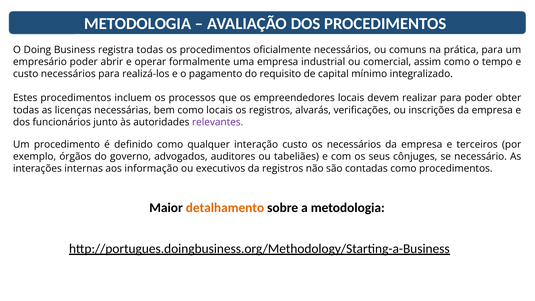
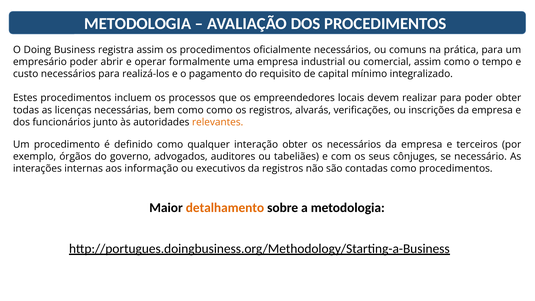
registra todas: todas -> assim
como locais: locais -> como
relevantes colour: purple -> orange
interação custo: custo -> obter
